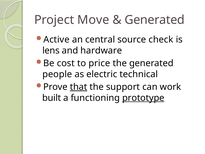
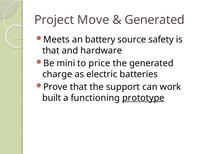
Active: Active -> Meets
central: central -> battery
check: check -> safety
lens at (51, 51): lens -> that
cost: cost -> mini
people: people -> charge
technical: technical -> batteries
that at (79, 87) underline: present -> none
